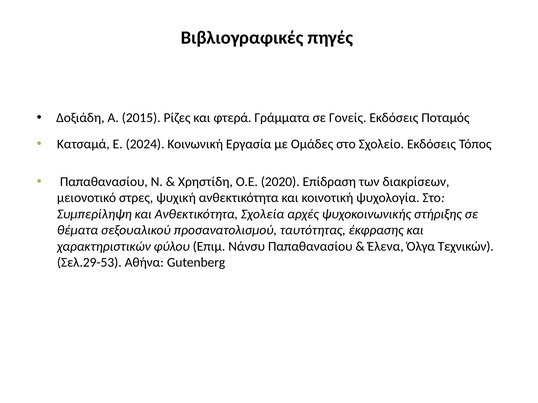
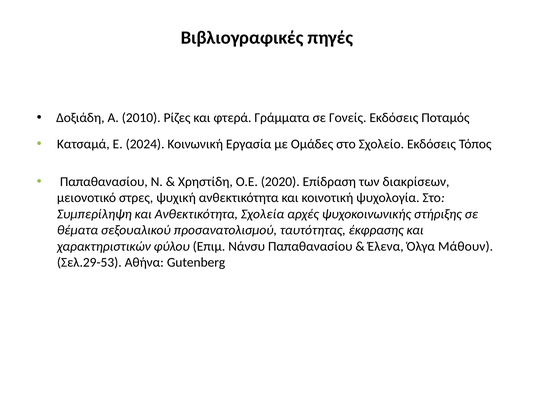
2015: 2015 -> 2010
Τεχνικών: Τεχνικών -> Μάθουν
